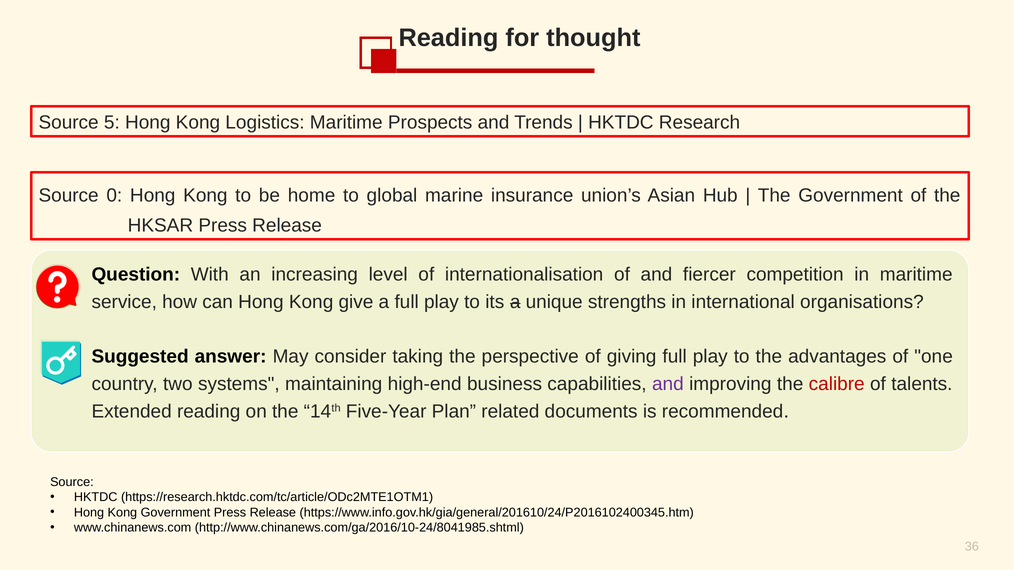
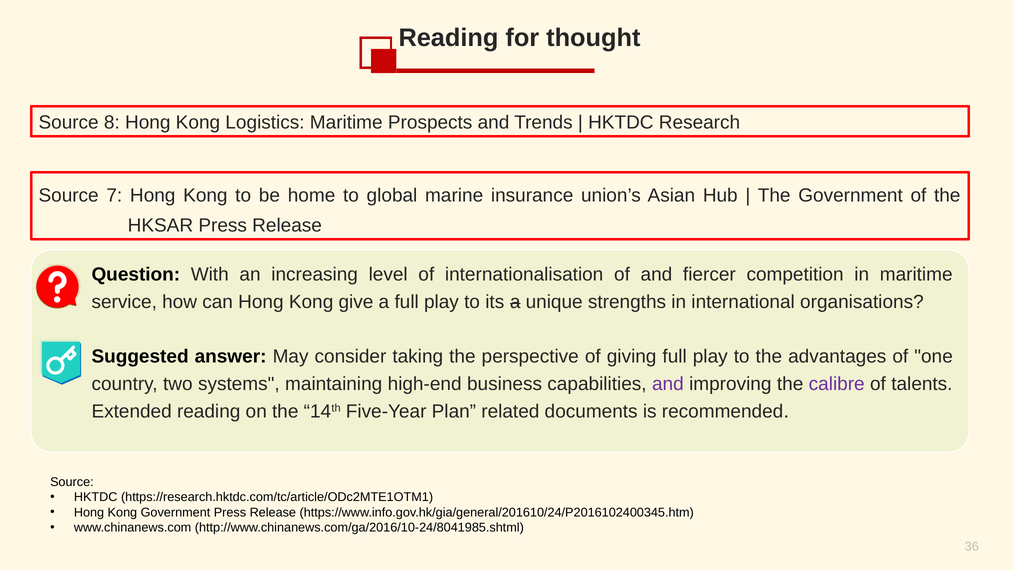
5: 5 -> 8
0: 0 -> 7
calibre colour: red -> purple
